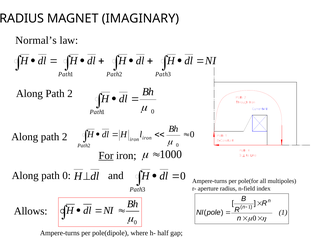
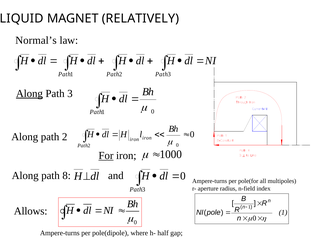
RADIUS at (22, 18): RADIUS -> LIQUID
IMAGINARY: IMAGINARY -> RELATIVELY
Along at (29, 93) underline: none -> present
2 at (70, 93): 2 -> 3
path 0: 0 -> 8
